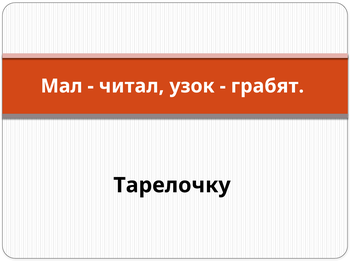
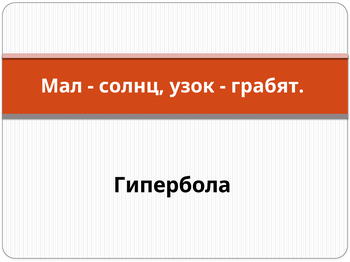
читал: читал -> солнц
Тарелочку: Тарелочку -> Гипербола
